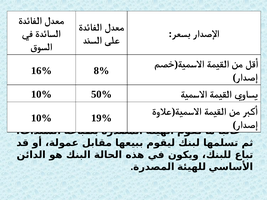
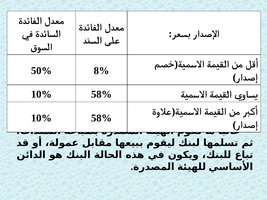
16%: 16% -> 50%
50% at (102, 94): 50% -> 58%
19% at (102, 118): 19% -> 58%
